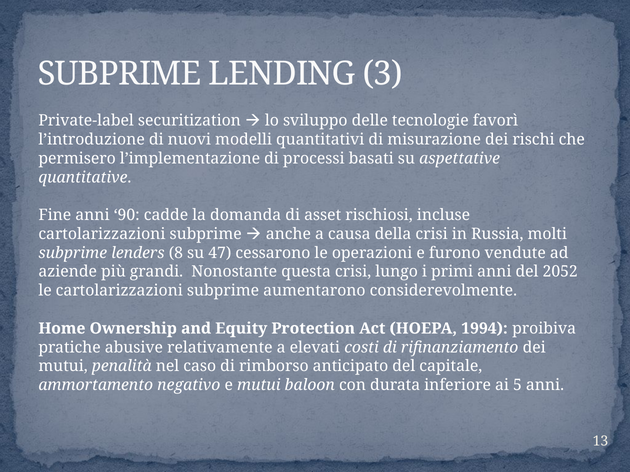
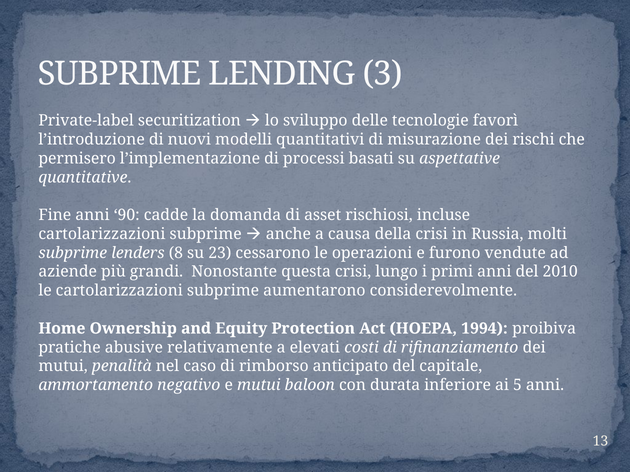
47: 47 -> 23
2052: 2052 -> 2010
